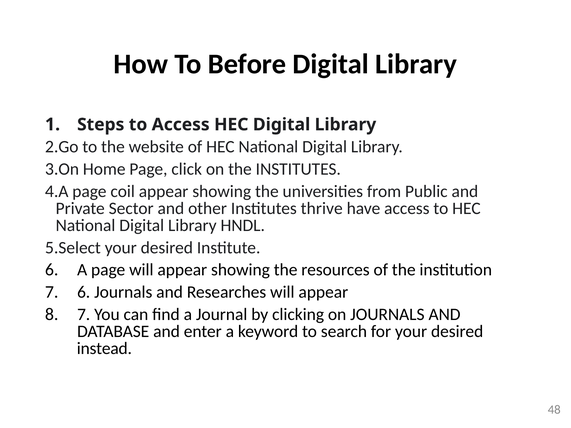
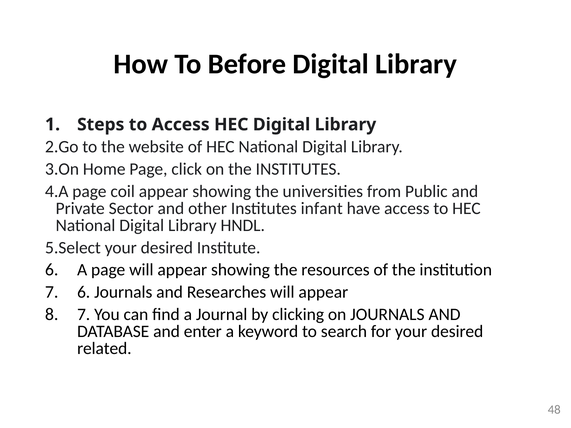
thrive: thrive -> infant
instead: instead -> related
